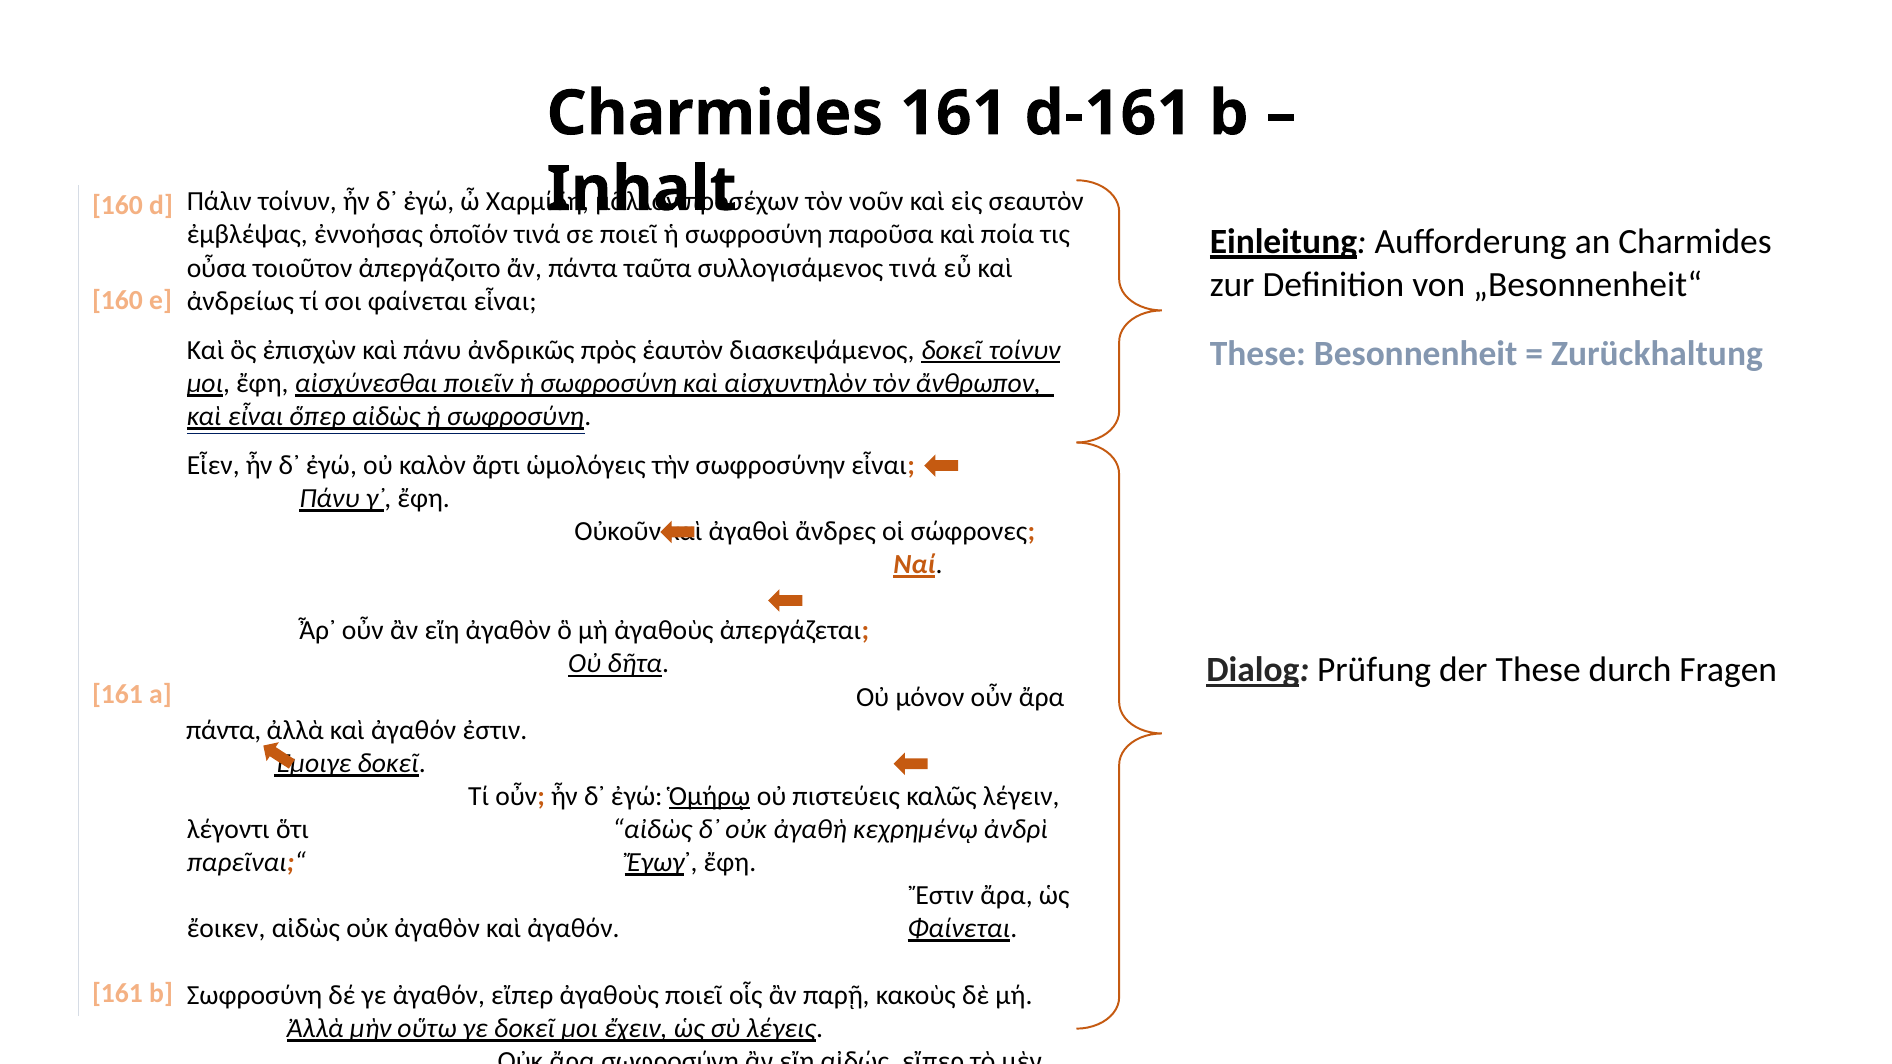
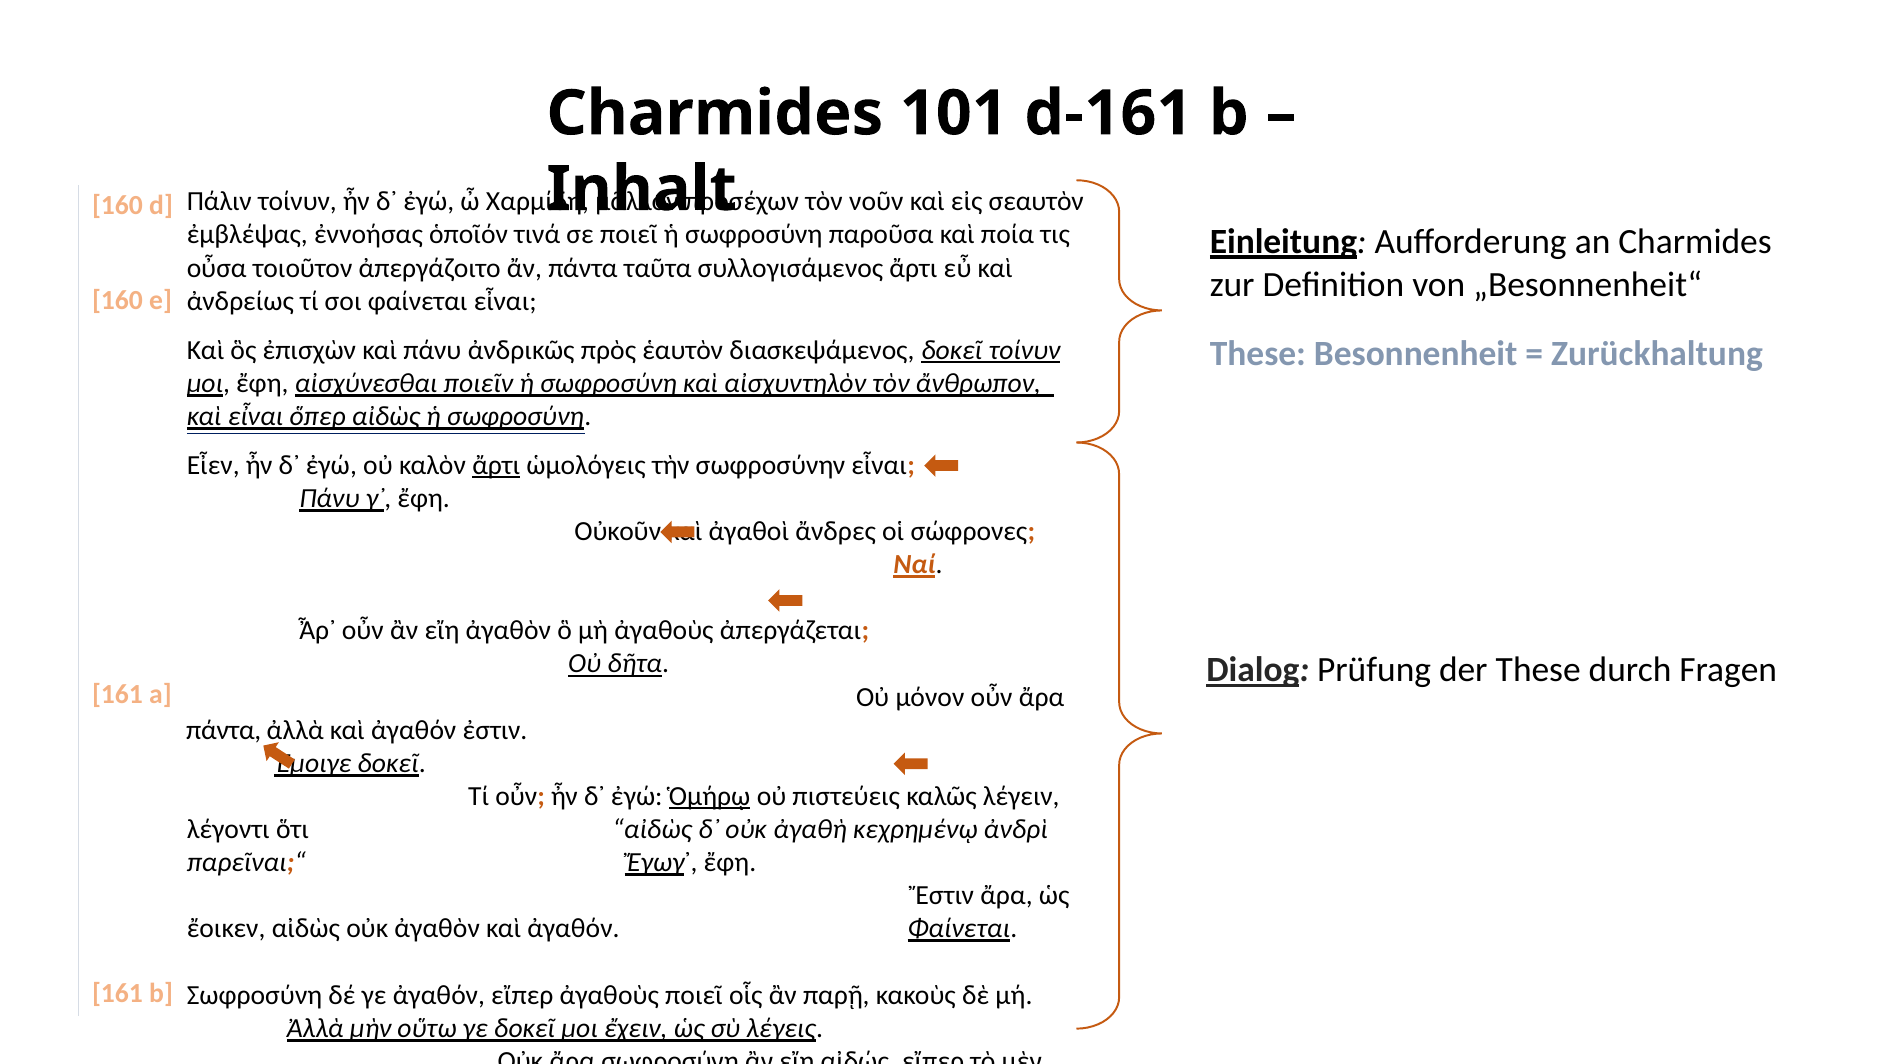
Charmides 161: 161 -> 101
συλλογισάμενος τινά: τινά -> ἄρτι
ἄρτι at (496, 465) underline: none -> present
